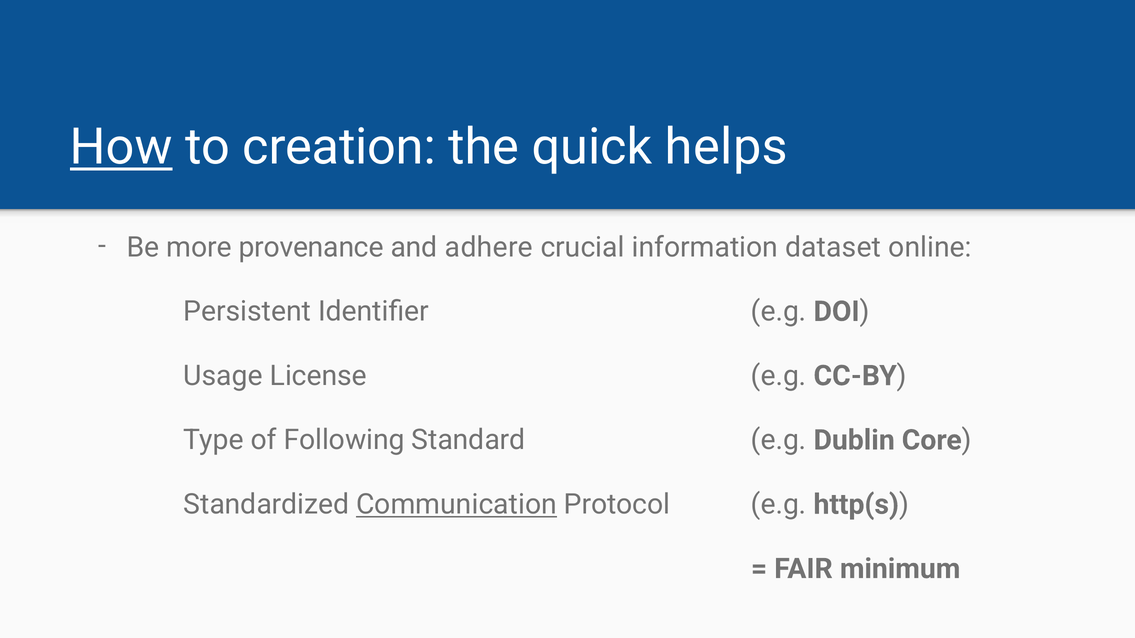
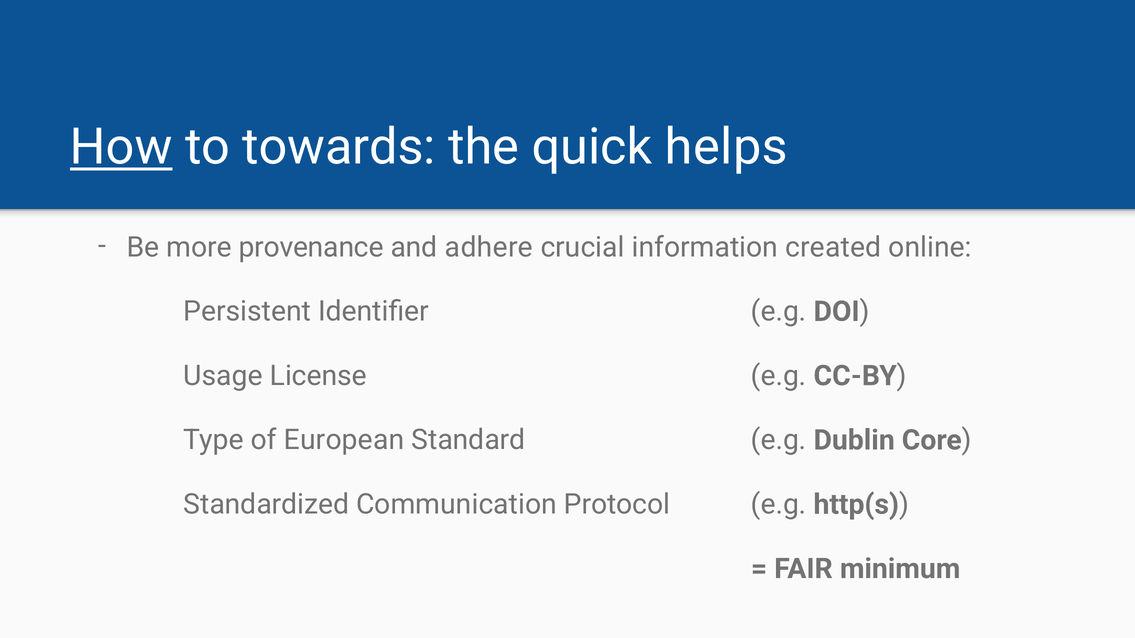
creation: creation -> towards
dataset: dataset -> created
Following: Following -> European
Communication underline: present -> none
